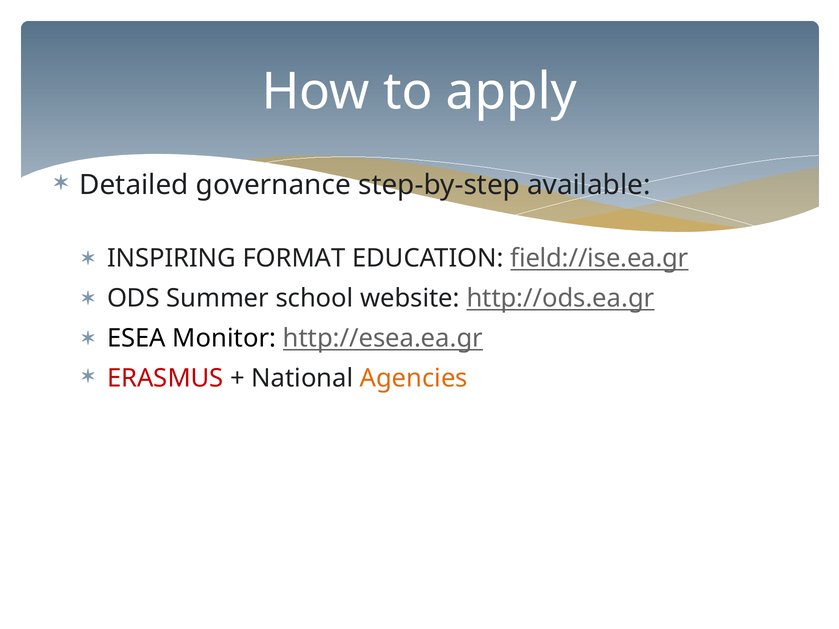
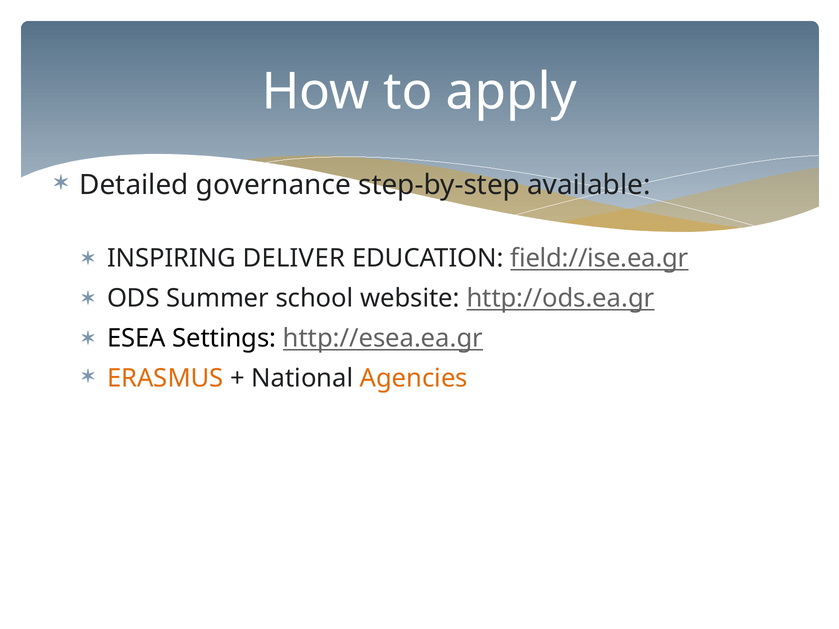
FORMAT: FORMAT -> DELIVER
Monitor: Monitor -> Settings
ERASMUS colour: red -> orange
